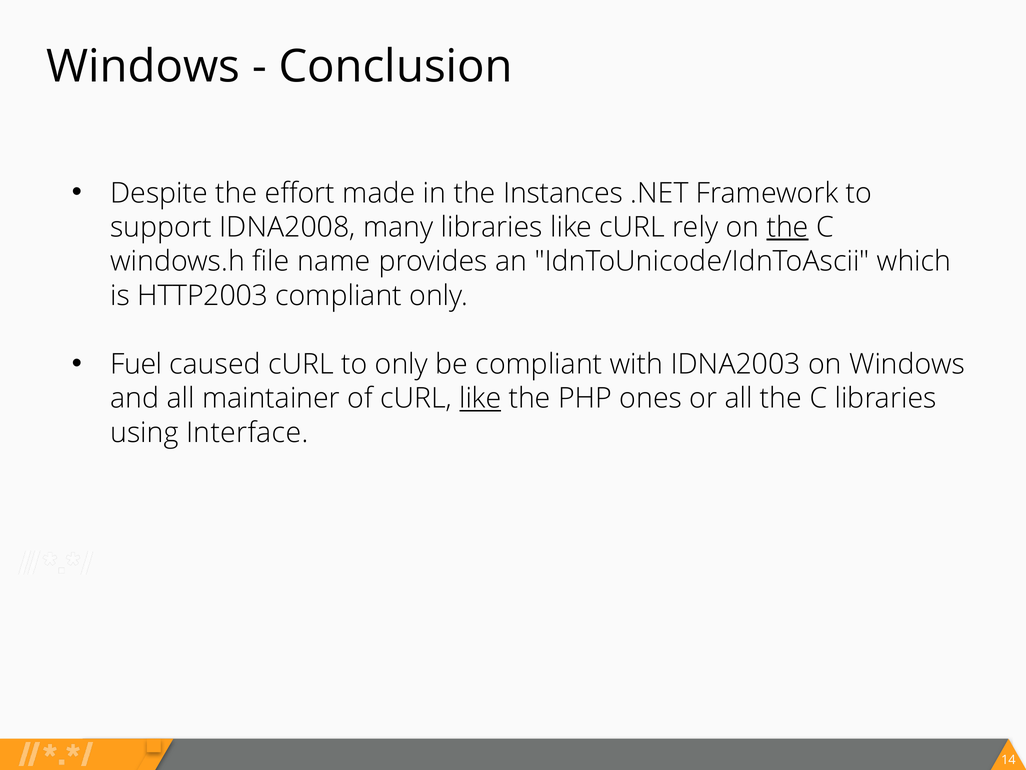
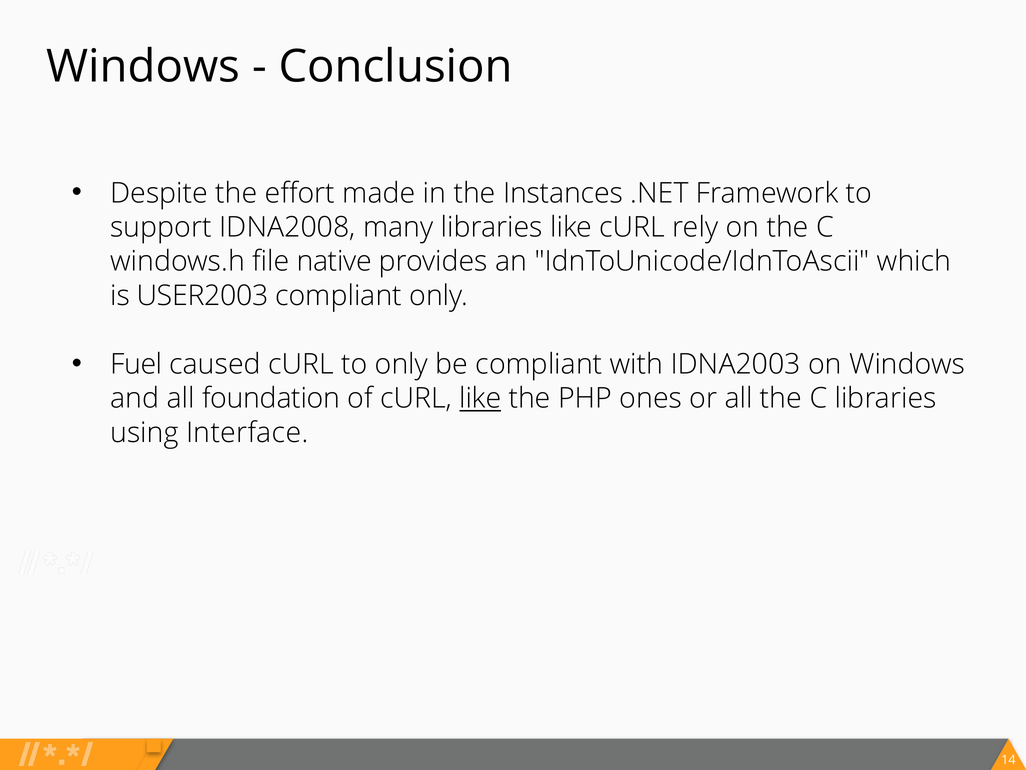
the at (788, 227) underline: present -> none
name: name -> native
HTTP2003: HTTP2003 -> USER2003
maintainer: maintainer -> foundation
